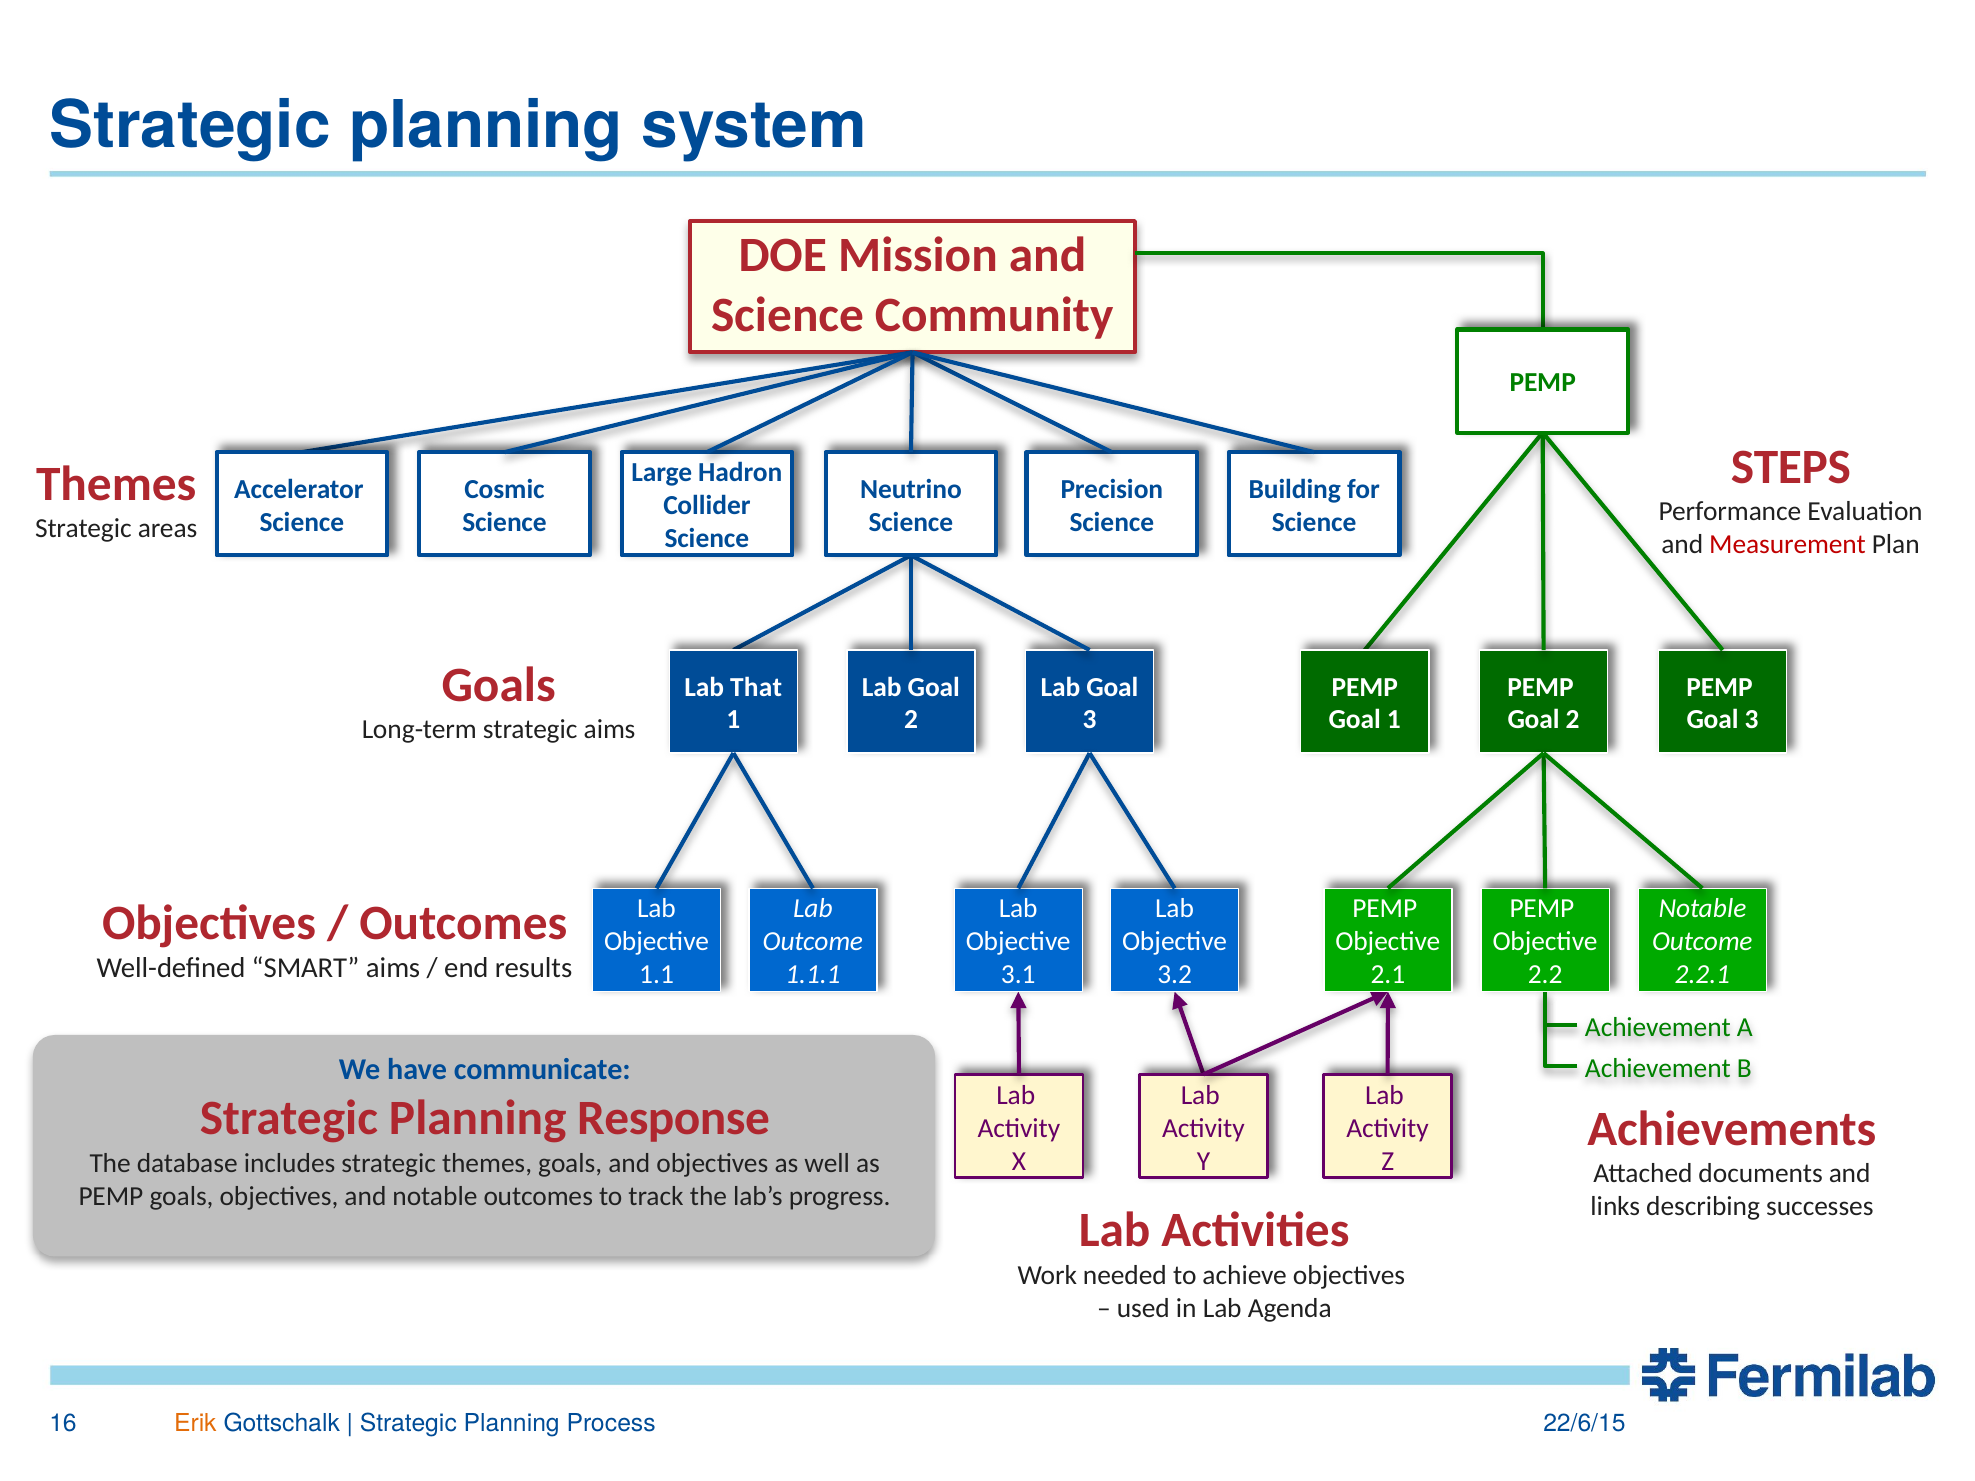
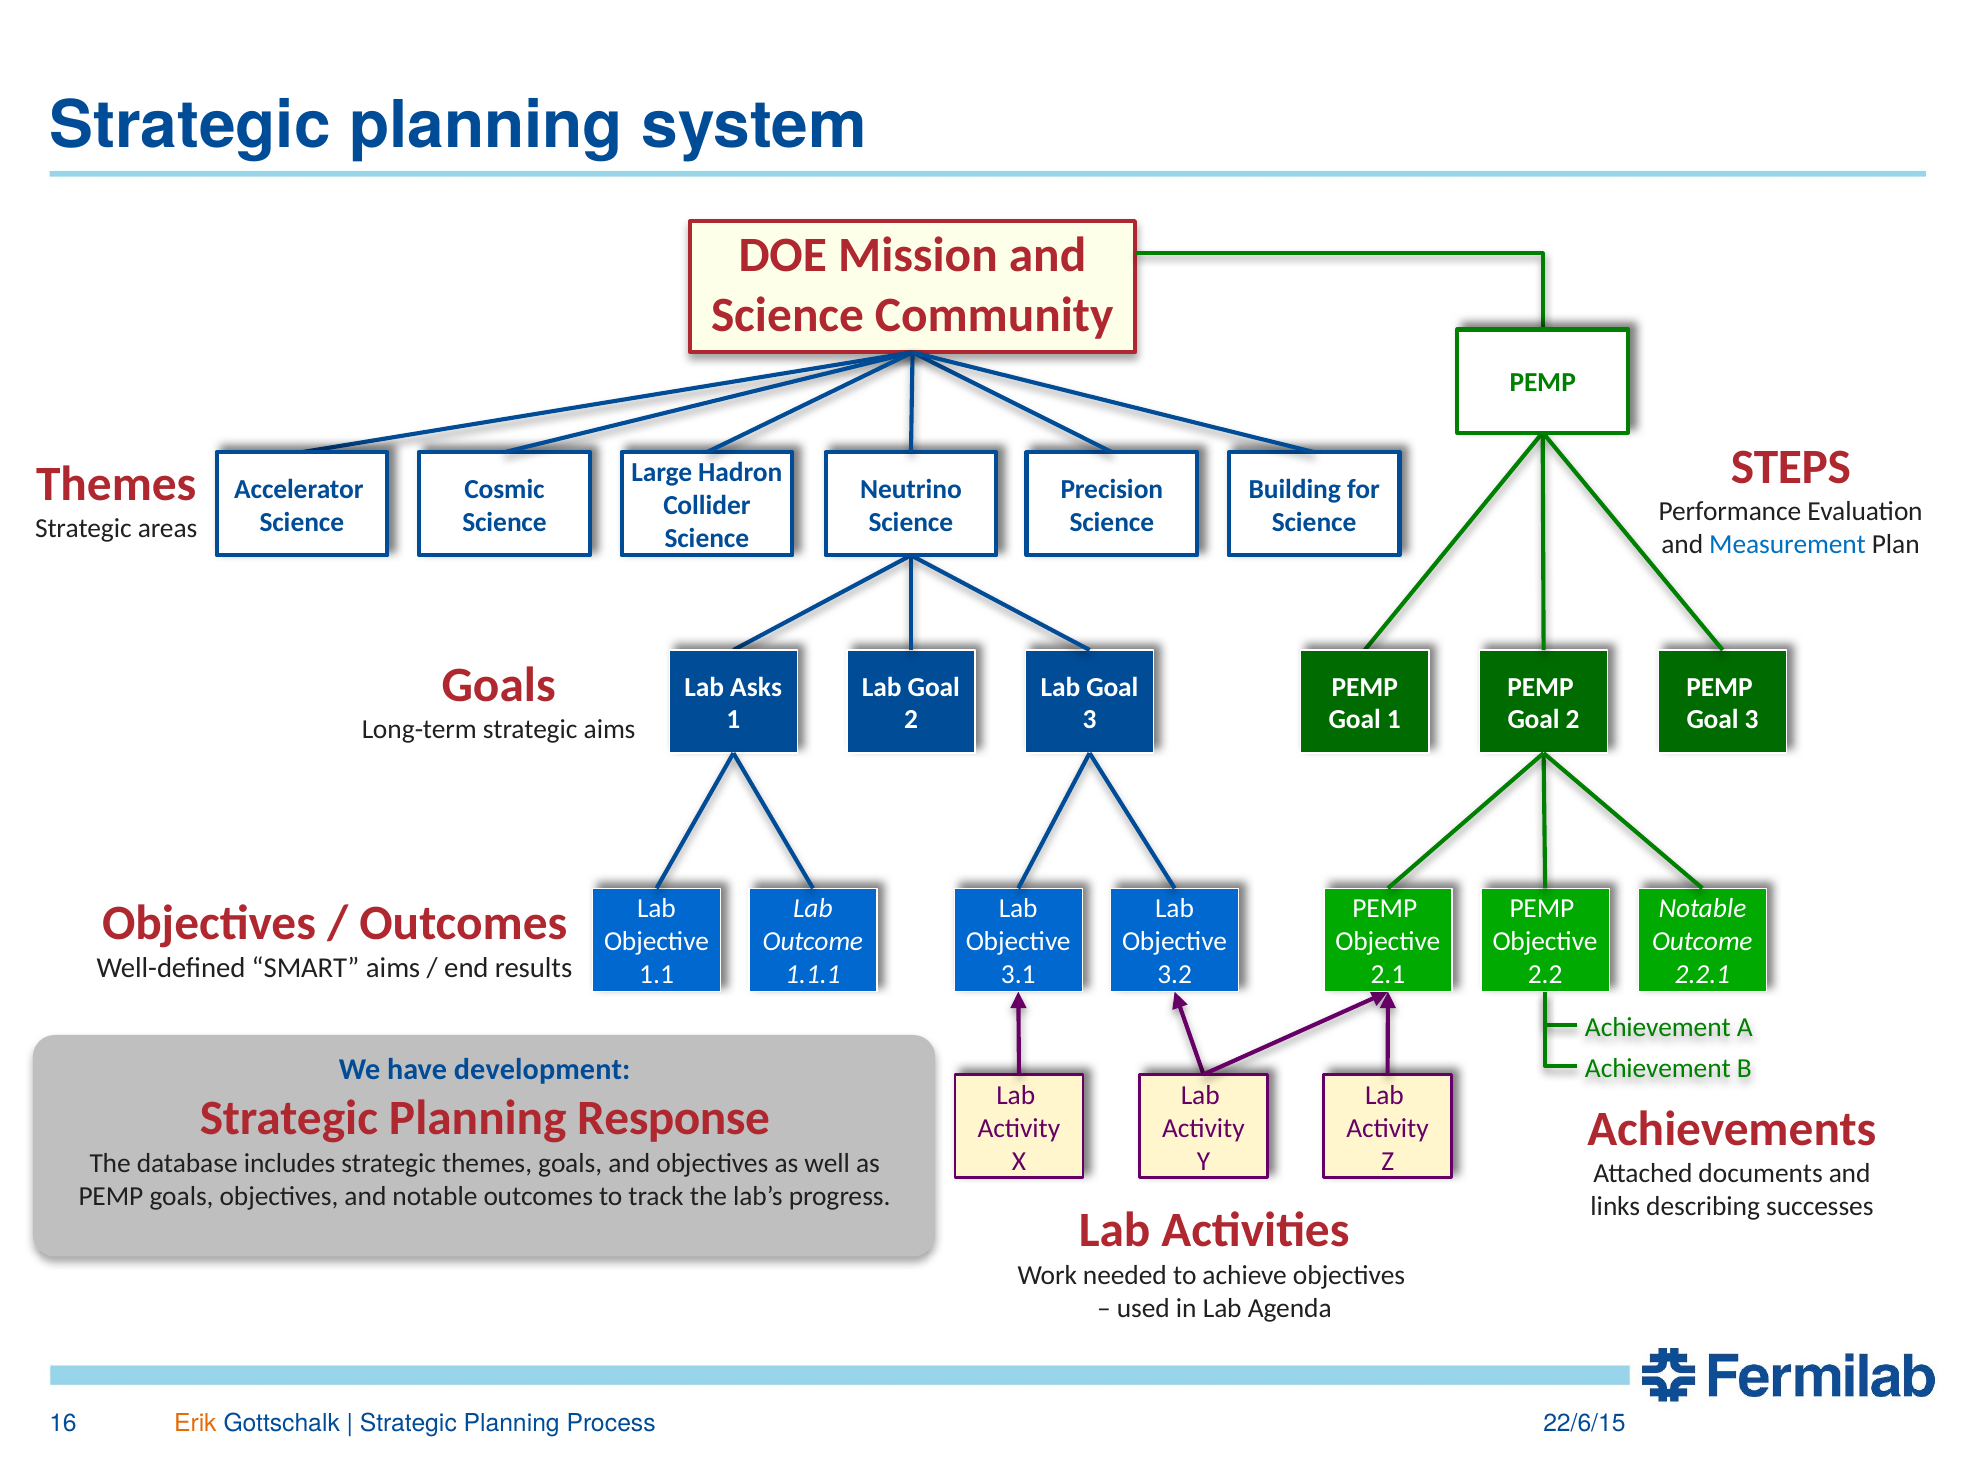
Measurement colour: red -> blue
That: That -> Asks
communicate: communicate -> development
